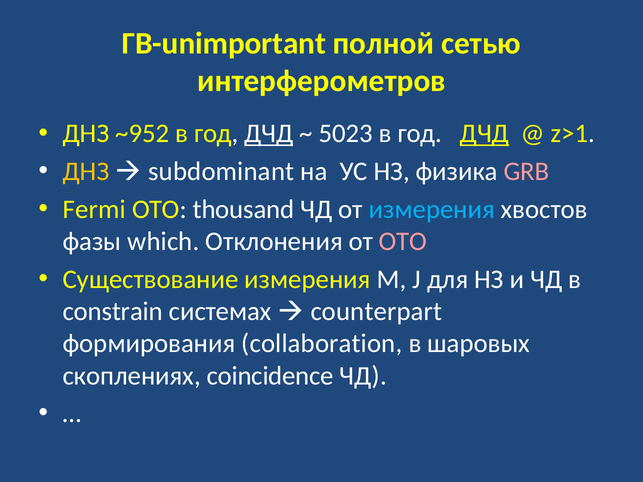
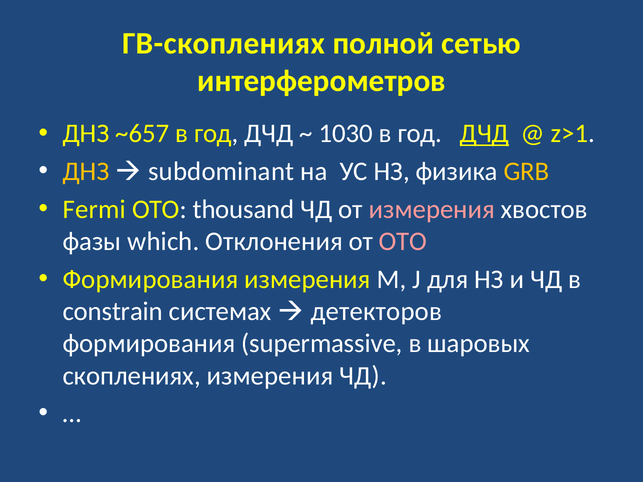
ГВ-unimportant: ГВ-unimportant -> ГВ-скоплениях
~952: ~952 -> ~657
ДЧД at (269, 134) underline: present -> none
5023: 5023 -> 1030
GRB colour: pink -> yellow
измерения at (432, 209) colour: light blue -> pink
Существование at (151, 279): Существование -> Формирования
counterpart: counterpart -> детекторов
collaboration: collaboration -> supermassive
скоплениях coincidence: coincidence -> измерения
